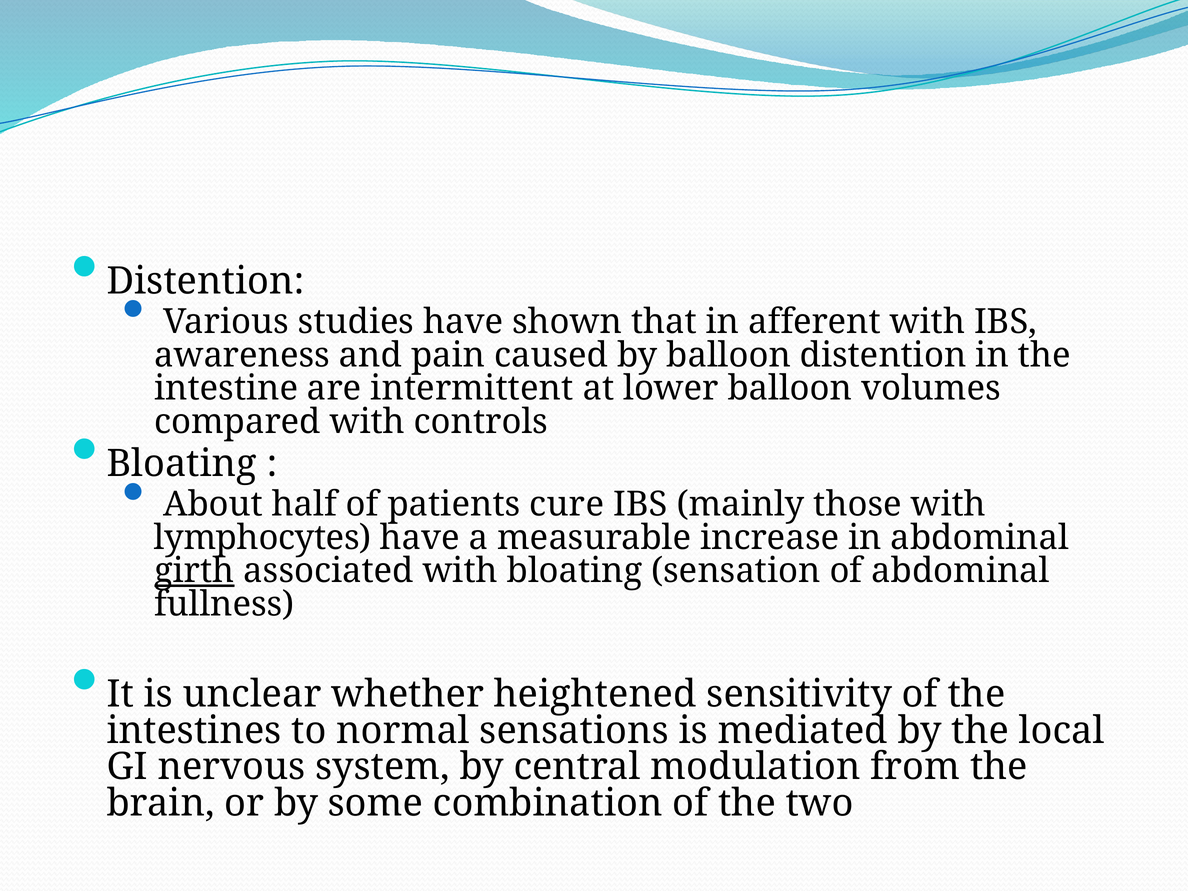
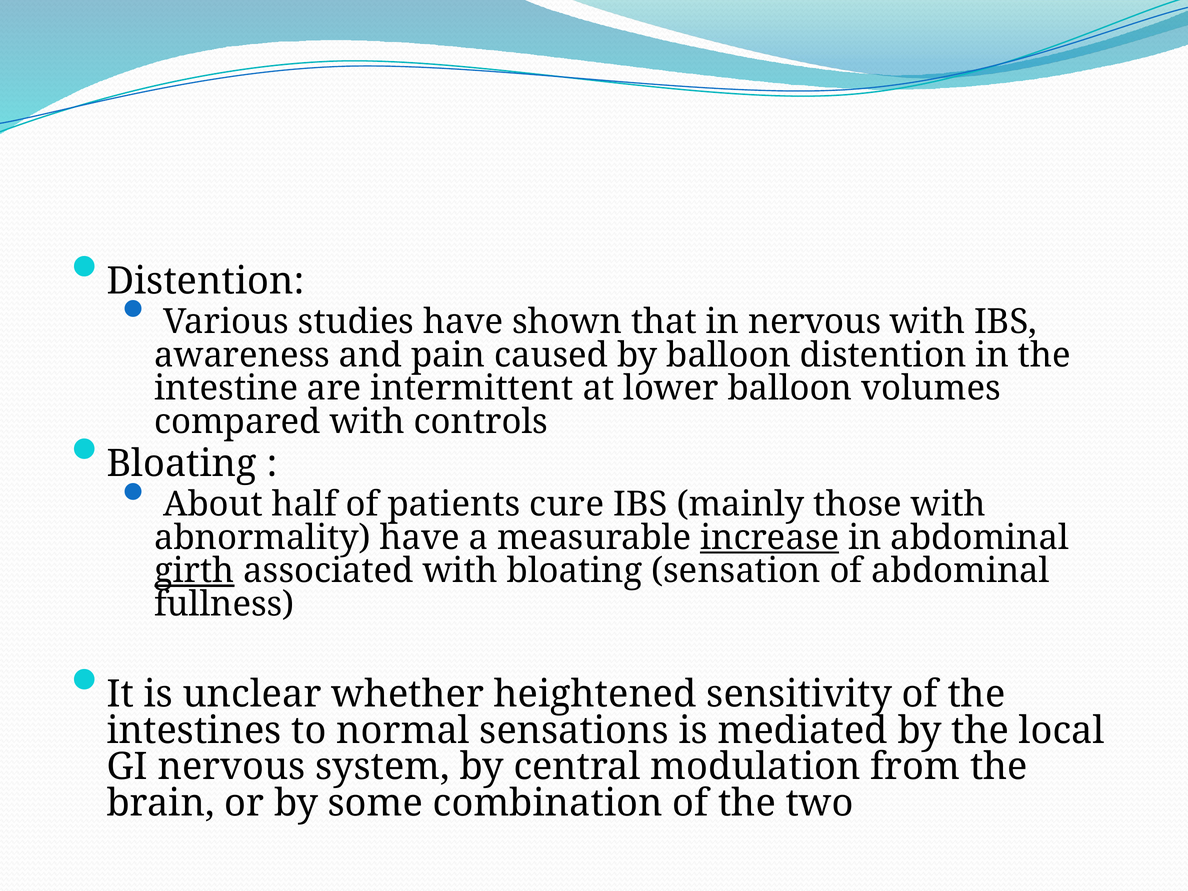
in afferent: afferent -> nervous
lymphocytes: lymphocytes -> abnormality
increase underline: none -> present
